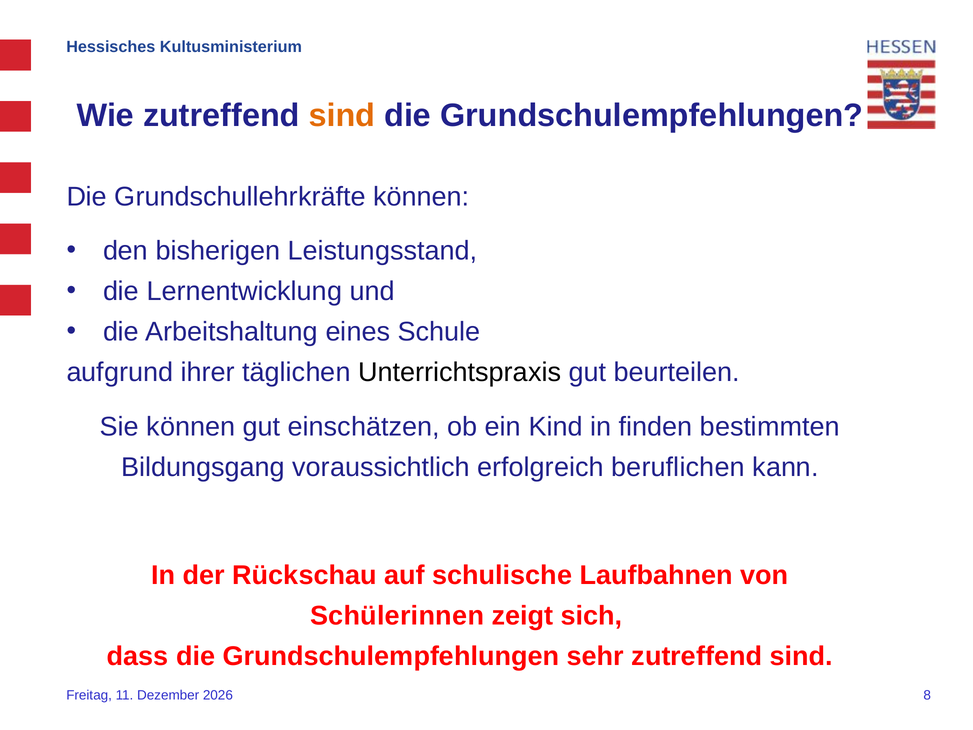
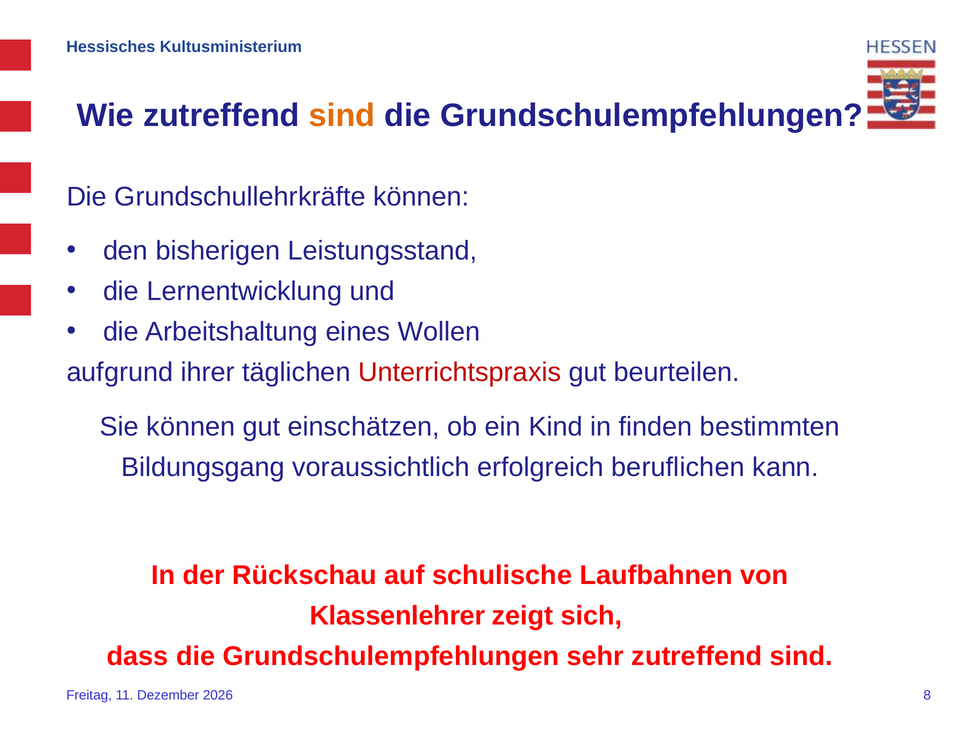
Schule: Schule -> Wollen
Unterrichtspraxis colour: black -> red
Schülerinnen: Schülerinnen -> Klassenlehrer
